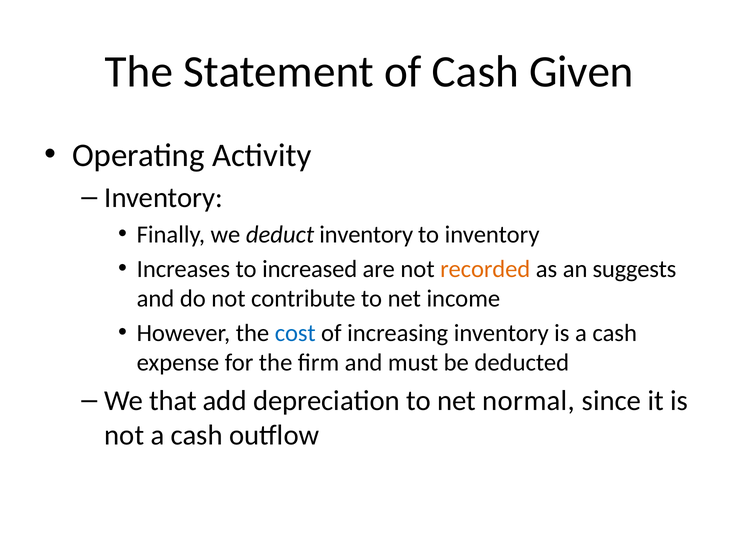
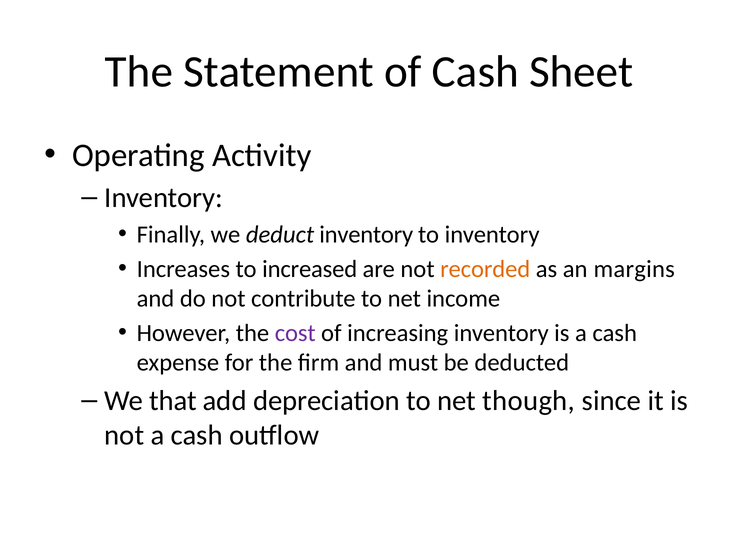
Given: Given -> Sheet
suggests: suggests -> margins
cost colour: blue -> purple
normal: normal -> though
